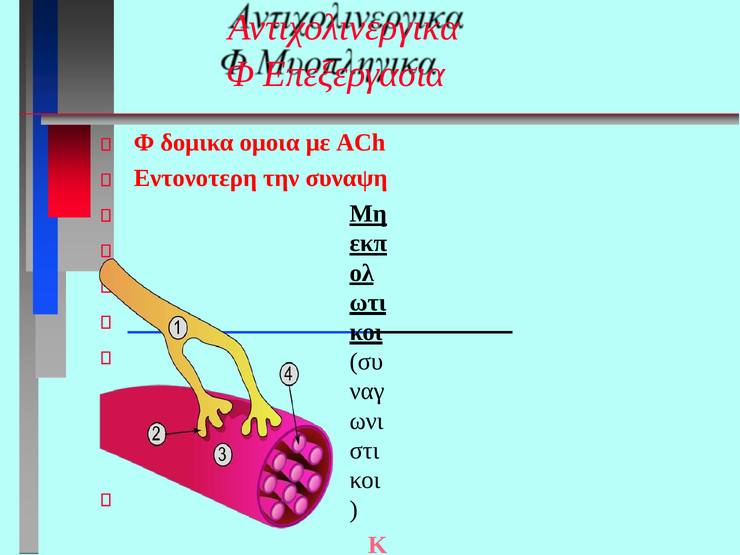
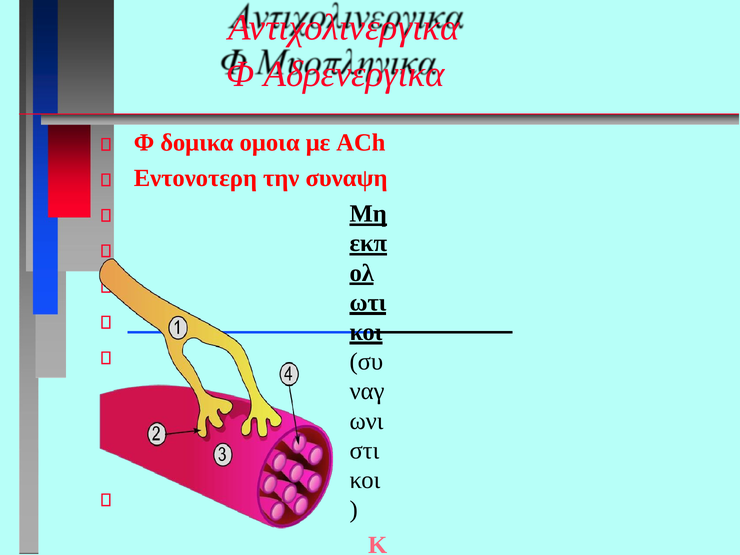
Επεξεργασια: Επεξεργασια -> Αδρενεργικα
